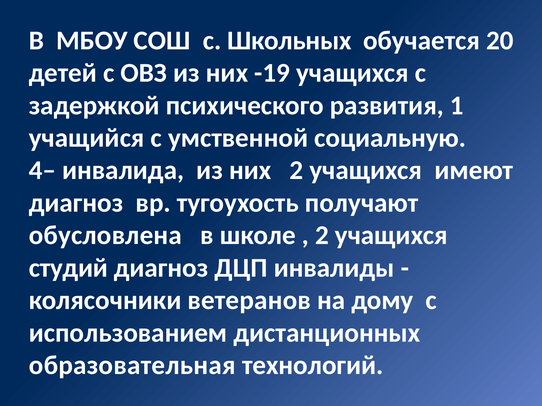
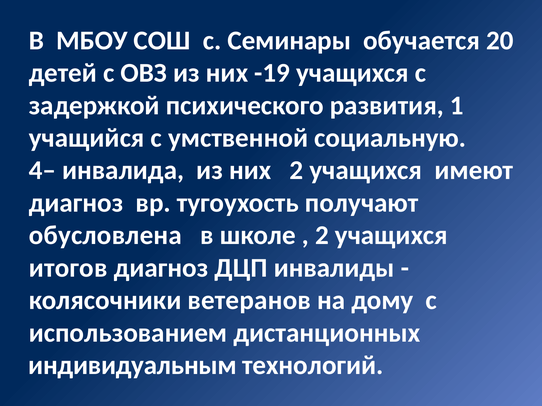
Школьных: Школьных -> Семинары
студий: студий -> итогов
образовательная: образовательная -> индивидуальным
